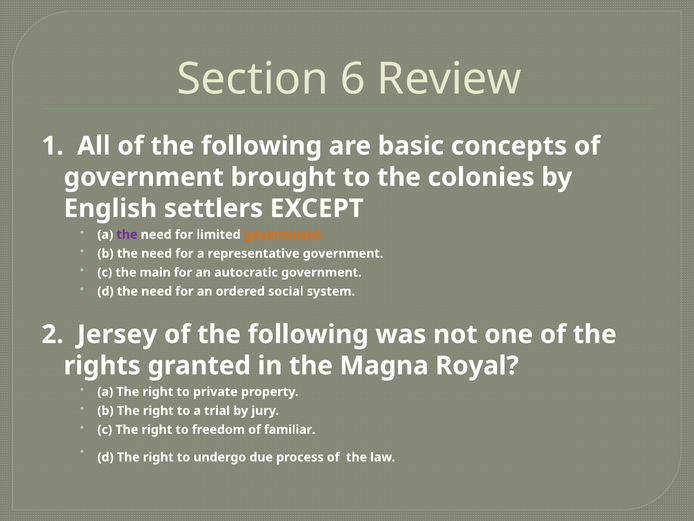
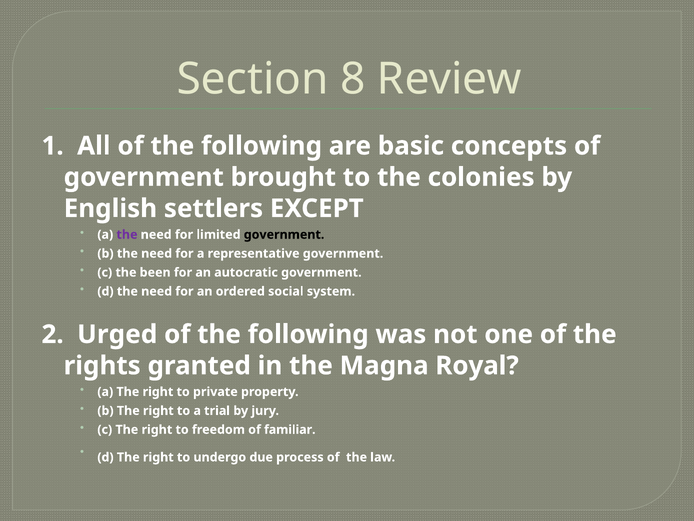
6: 6 -> 8
government at (284, 234) colour: orange -> black
main: main -> been
Jersey: Jersey -> Urged
